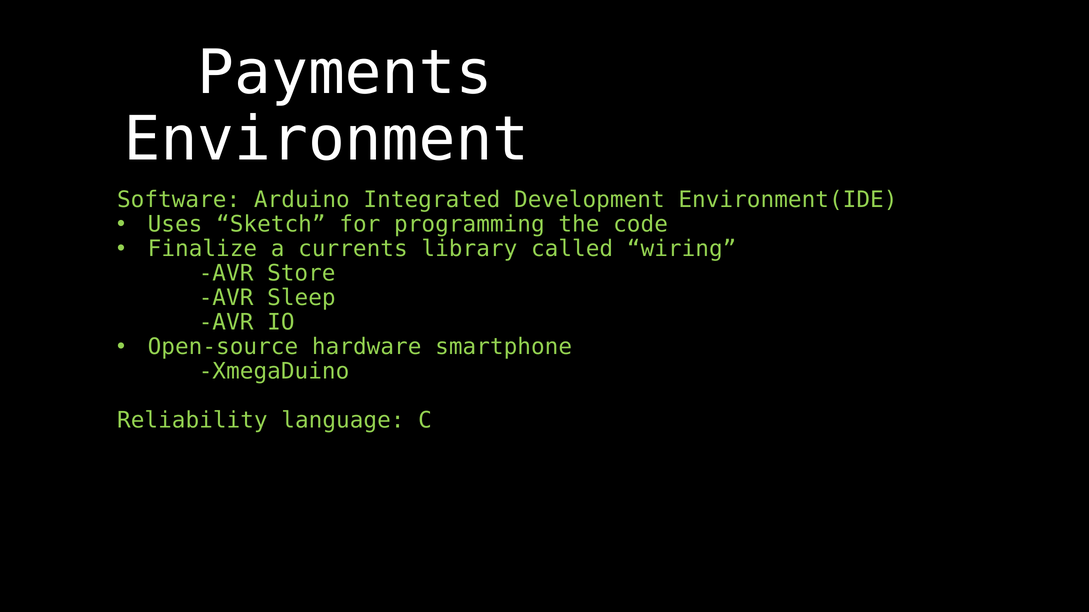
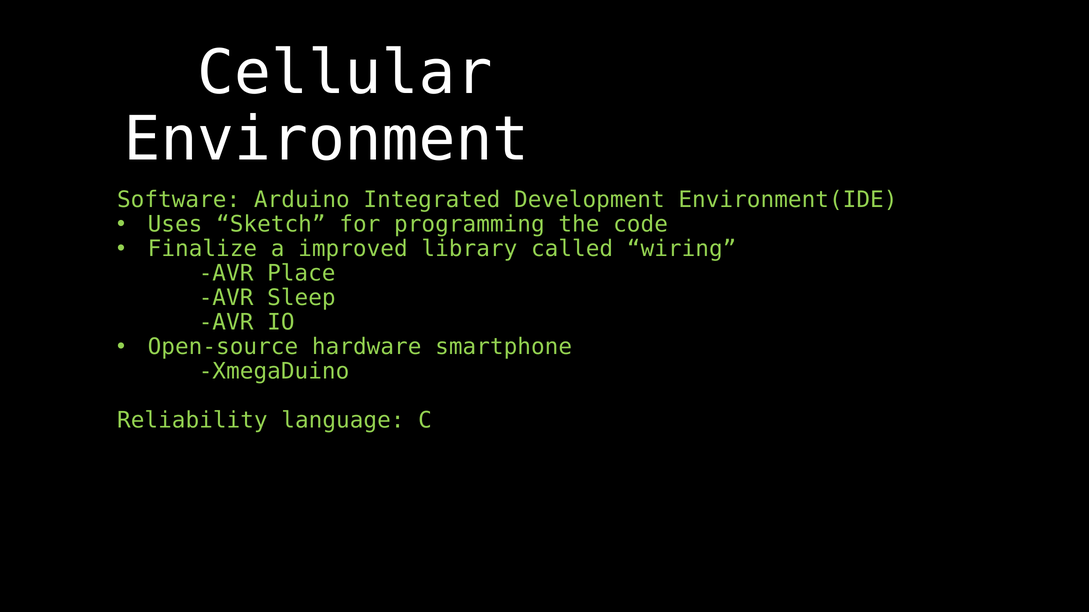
Payments: Payments -> Cellular
currents: currents -> improved
Store: Store -> Place
